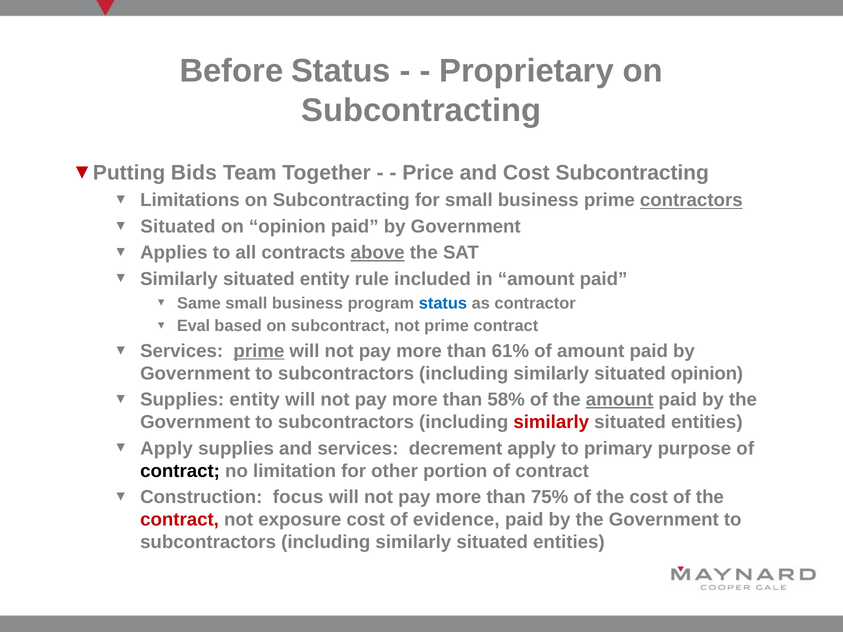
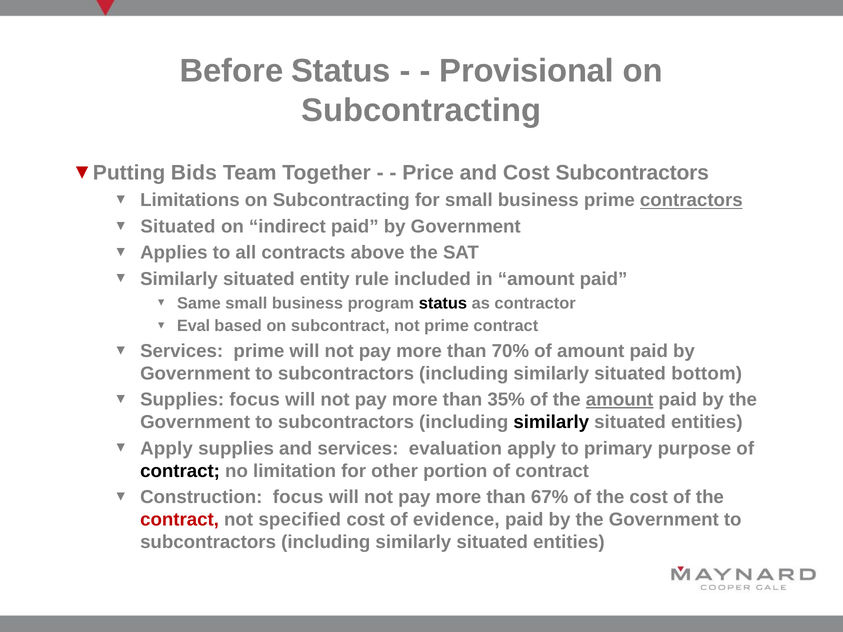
Proprietary: Proprietary -> Provisional
Cost Subcontracting: Subcontracting -> Subcontractors
on opinion: opinion -> indirect
above underline: present -> none
status at (443, 303) colour: blue -> black
prime at (259, 351) underline: present -> none
61%: 61% -> 70%
situated opinion: opinion -> bottom
Supplies entity: entity -> focus
58%: 58% -> 35%
similarly at (551, 422) colour: red -> black
decrement: decrement -> evaluation
75%: 75% -> 67%
exposure: exposure -> specified
